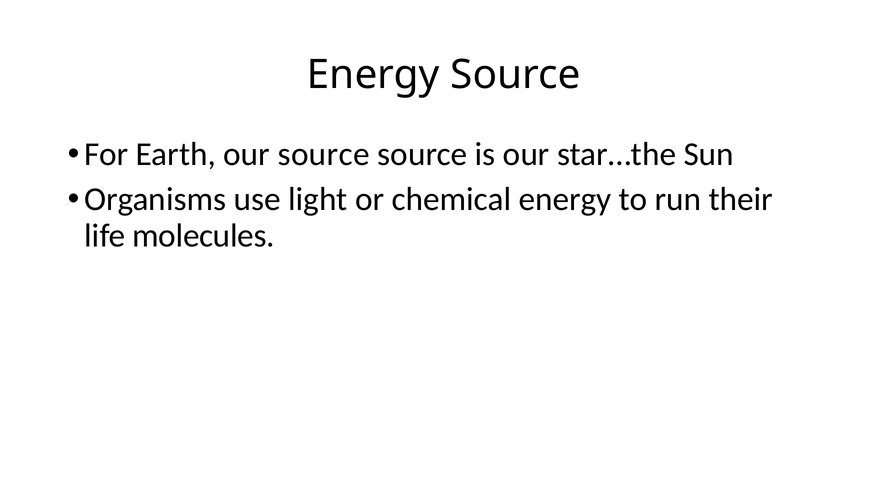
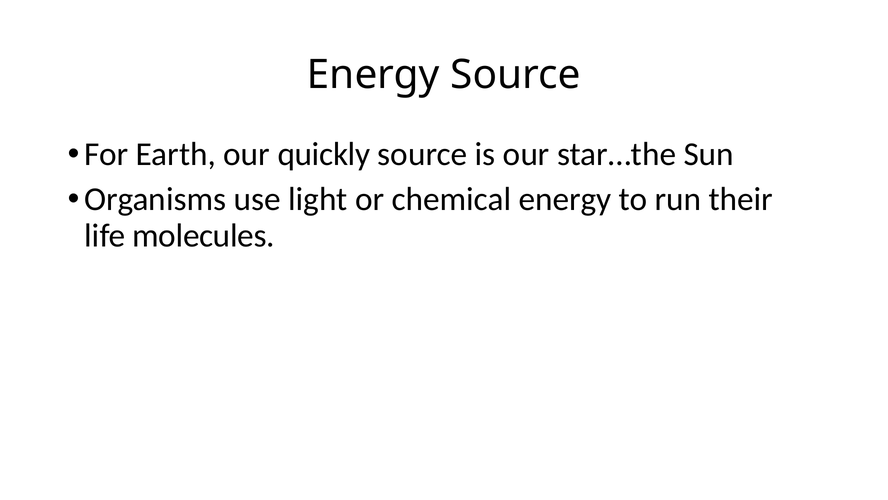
our source: source -> quickly
